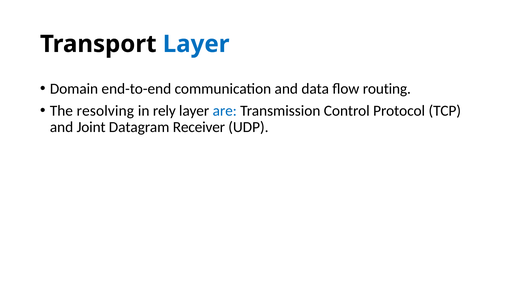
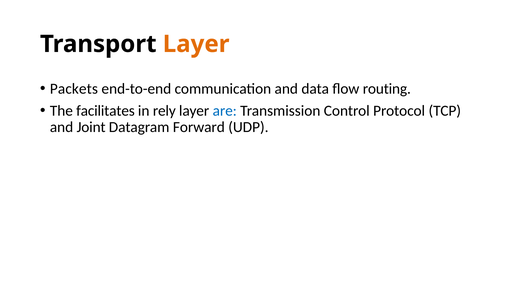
Layer at (196, 44) colour: blue -> orange
Domain: Domain -> Packets
resolving: resolving -> facilitates
Receiver: Receiver -> Forward
